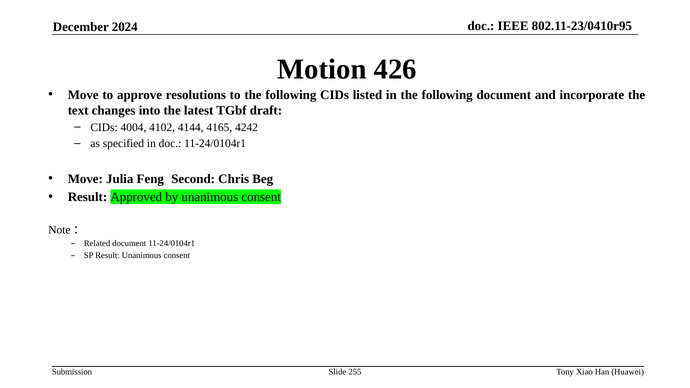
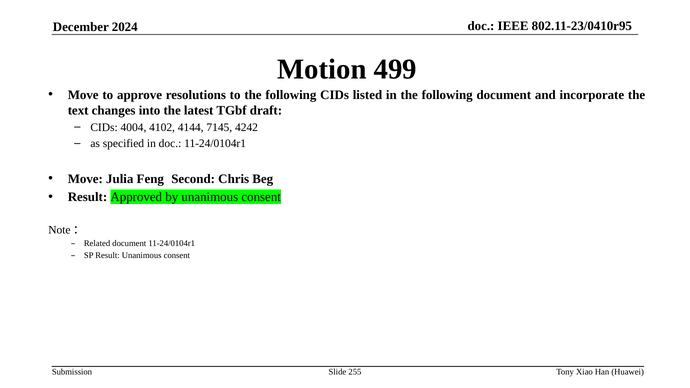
426: 426 -> 499
4165: 4165 -> 7145
